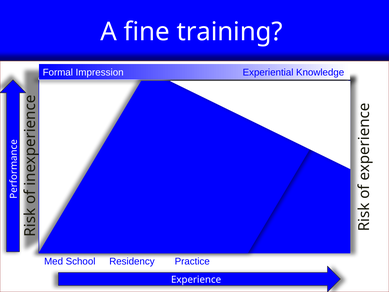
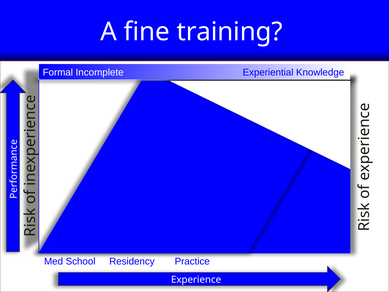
Impression: Impression -> Incomplete
